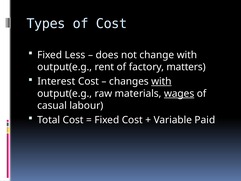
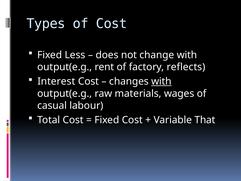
matters: matters -> reflects
wages underline: present -> none
Paid: Paid -> That
